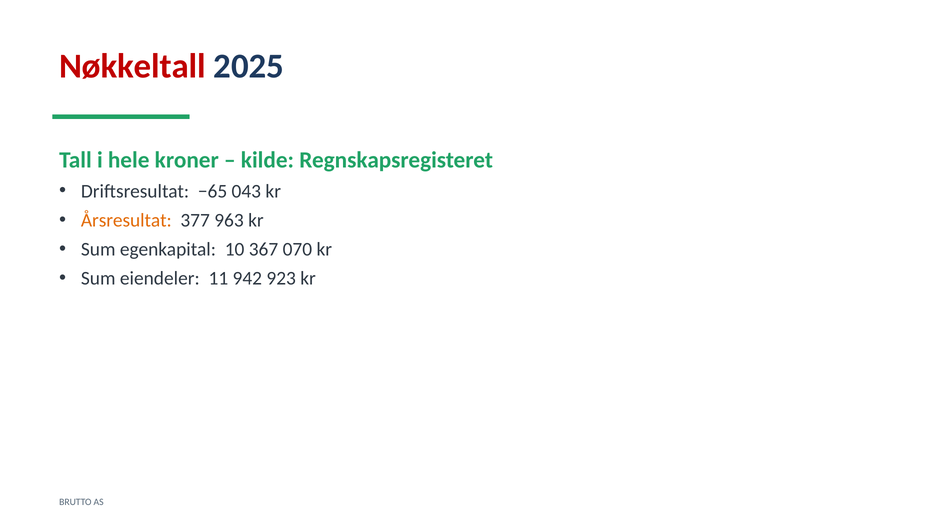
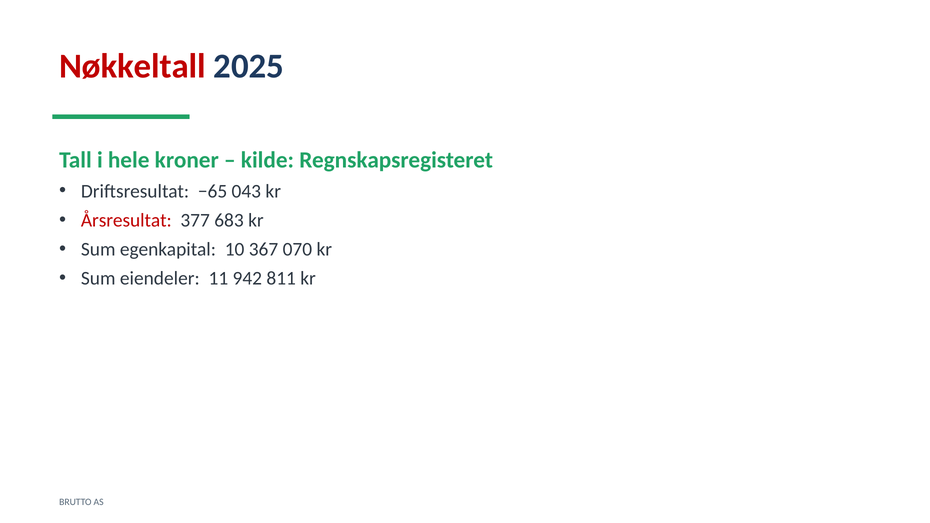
Årsresultat colour: orange -> red
963: 963 -> 683
923: 923 -> 811
